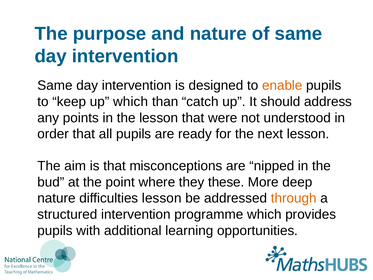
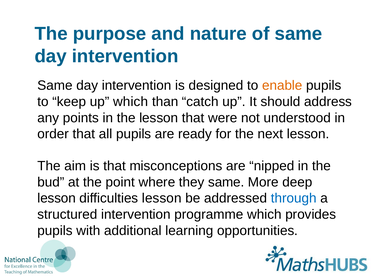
they these: these -> same
nature at (57, 198): nature -> lesson
through colour: orange -> blue
